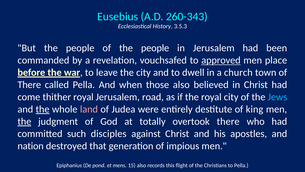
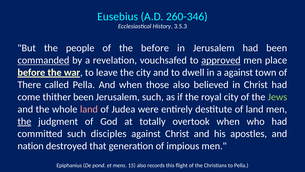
260-343: 260-343 -> 260-346
of the people: people -> before
commanded underline: none -> present
a church: church -> against
thither royal: royal -> been
Jerusalem road: road -> such
Jews colour: light blue -> light green
the at (43, 109) underline: present -> none
of king: king -> land
overtook there: there -> when
